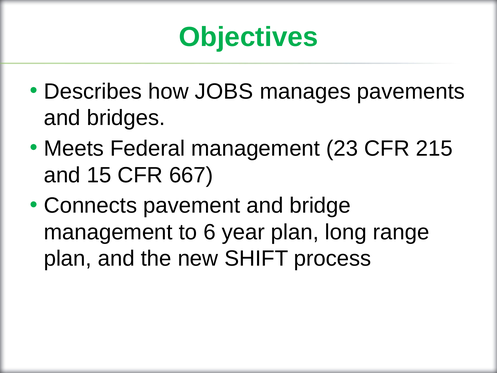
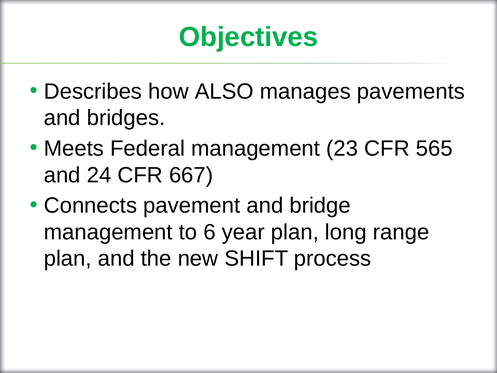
JOBS: JOBS -> ALSO
215: 215 -> 565
15: 15 -> 24
